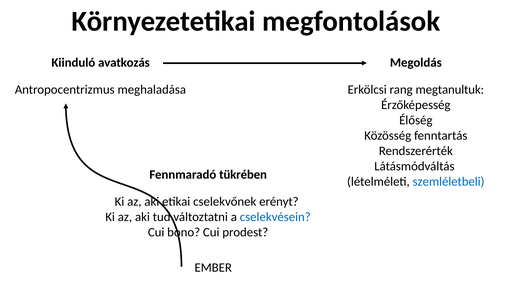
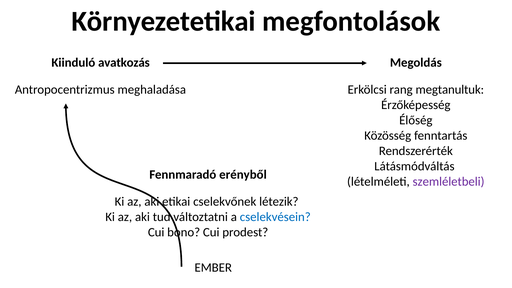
tükrében: tükrében -> erényből
szemléletbeli colour: blue -> purple
erényt: erényt -> létezik
